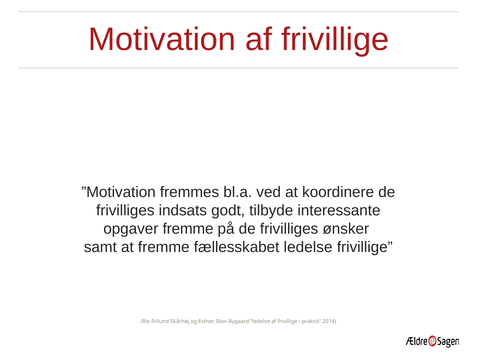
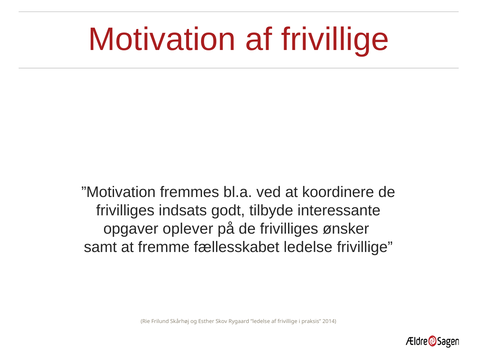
opgaver fremme: fremme -> oplever
